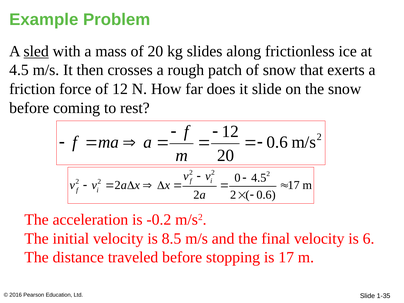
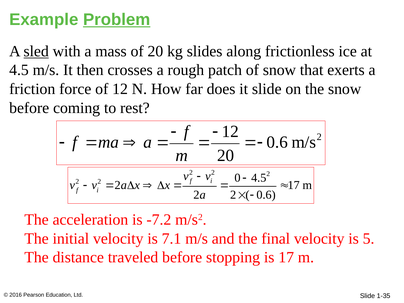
Problem underline: none -> present
-0.2: -0.2 -> -7.2
8.5: 8.5 -> 7.1
6: 6 -> 5
